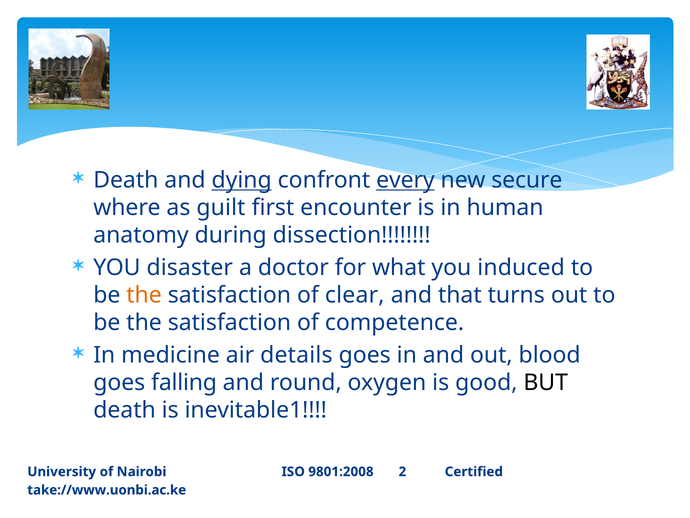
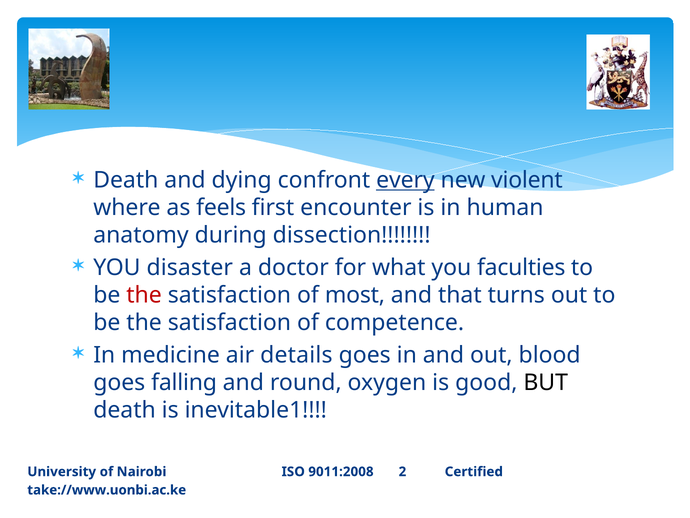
dying underline: present -> none
secure: secure -> violent
guilt: guilt -> feels
induced: induced -> faculties
the at (144, 295) colour: orange -> red
clear: clear -> most
9801:2008: 9801:2008 -> 9011:2008
